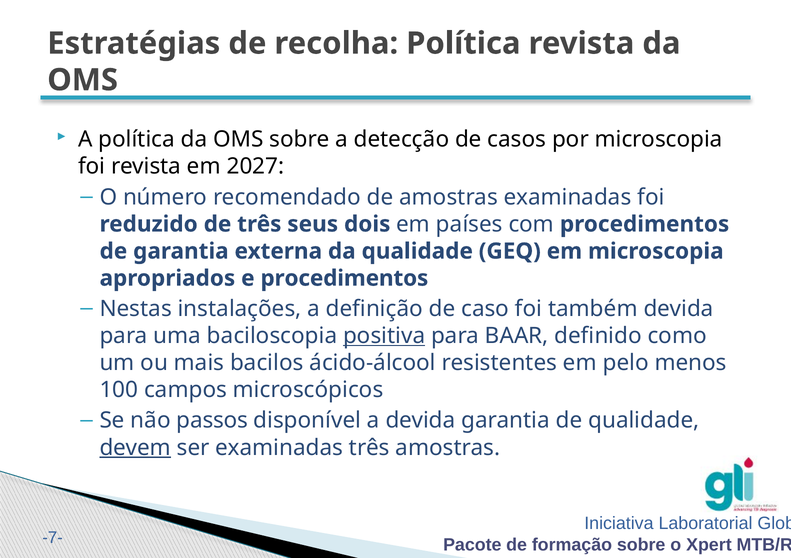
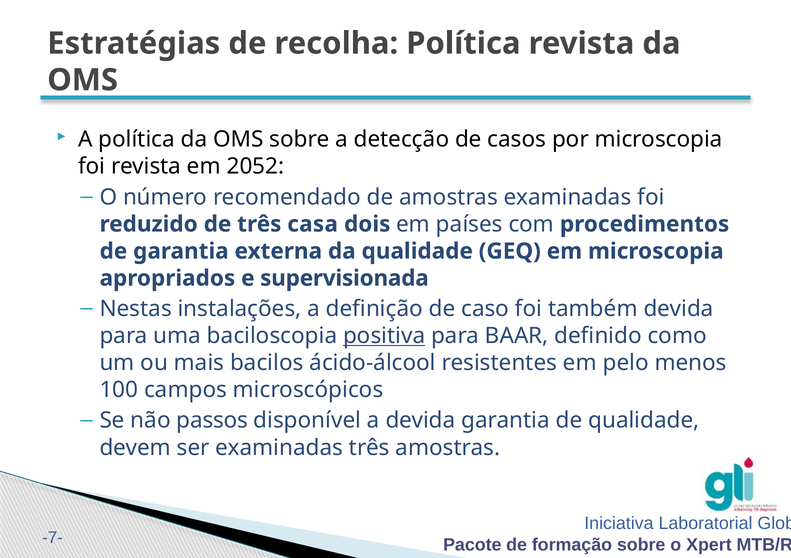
2027: 2027 -> 2052
seus: seus -> casa
e procedimentos: procedimentos -> supervisionada
devem underline: present -> none
